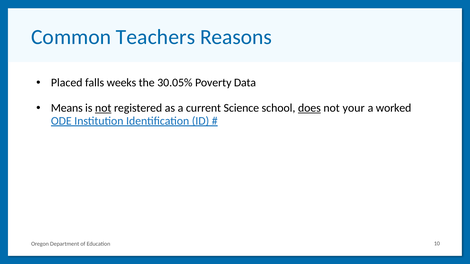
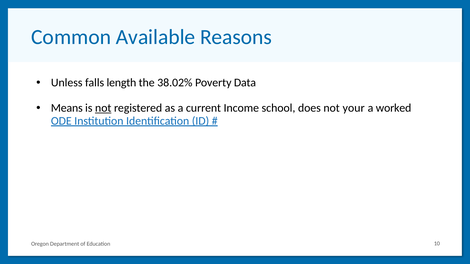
Teachers: Teachers -> Available
Placed: Placed -> Unless
weeks: weeks -> length
30.05%: 30.05% -> 38.02%
Science: Science -> Income
does underline: present -> none
